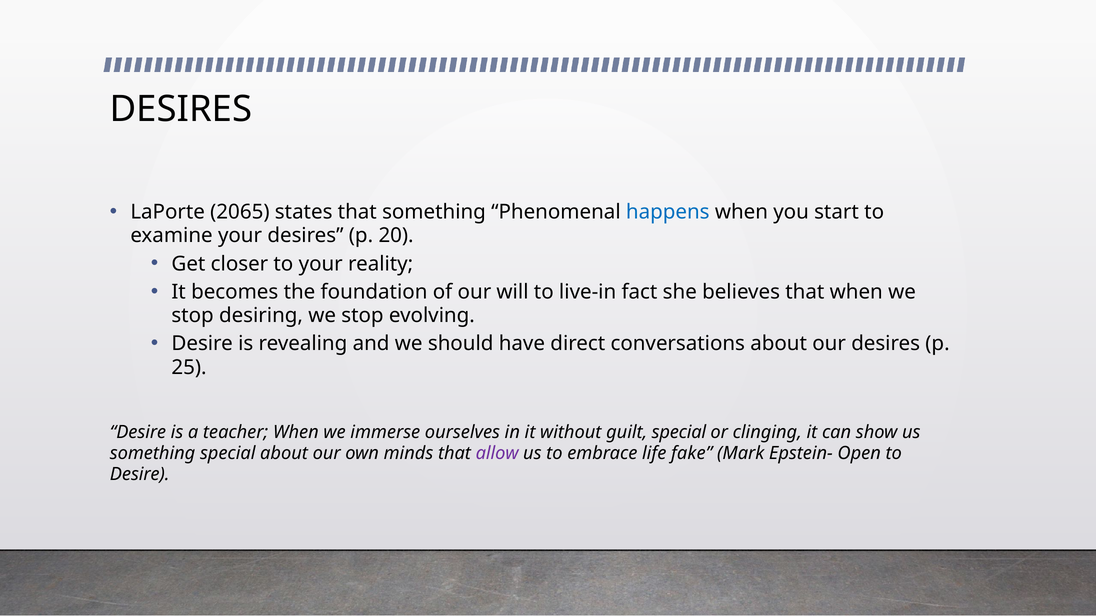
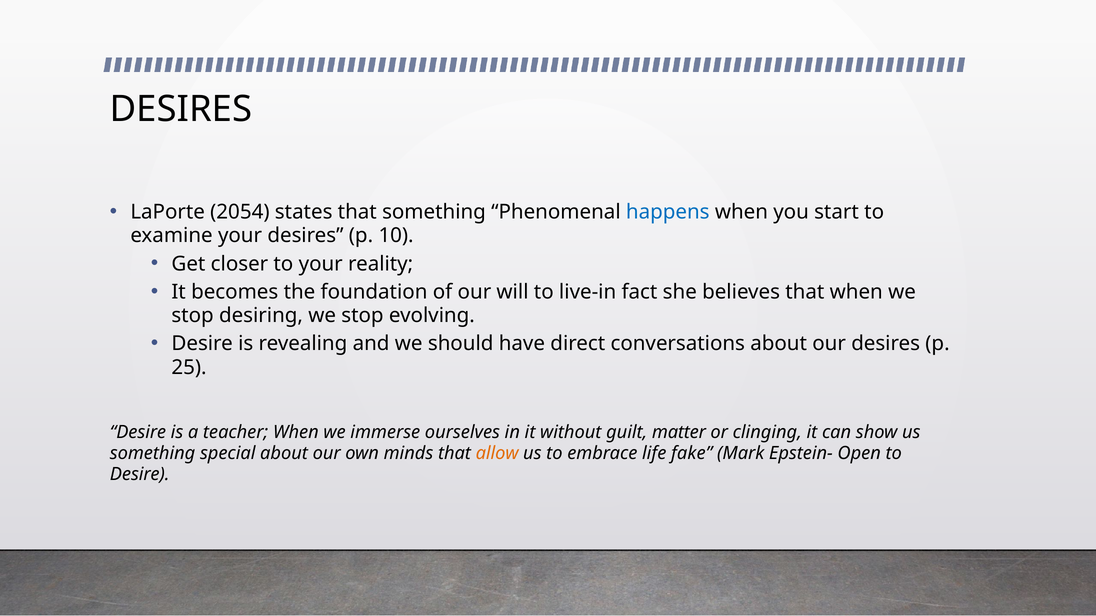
2065: 2065 -> 2054
20: 20 -> 10
guilt special: special -> matter
allow colour: purple -> orange
